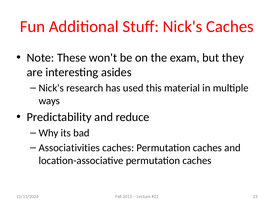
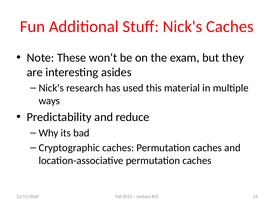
Associativities: Associativities -> Cryptographic
